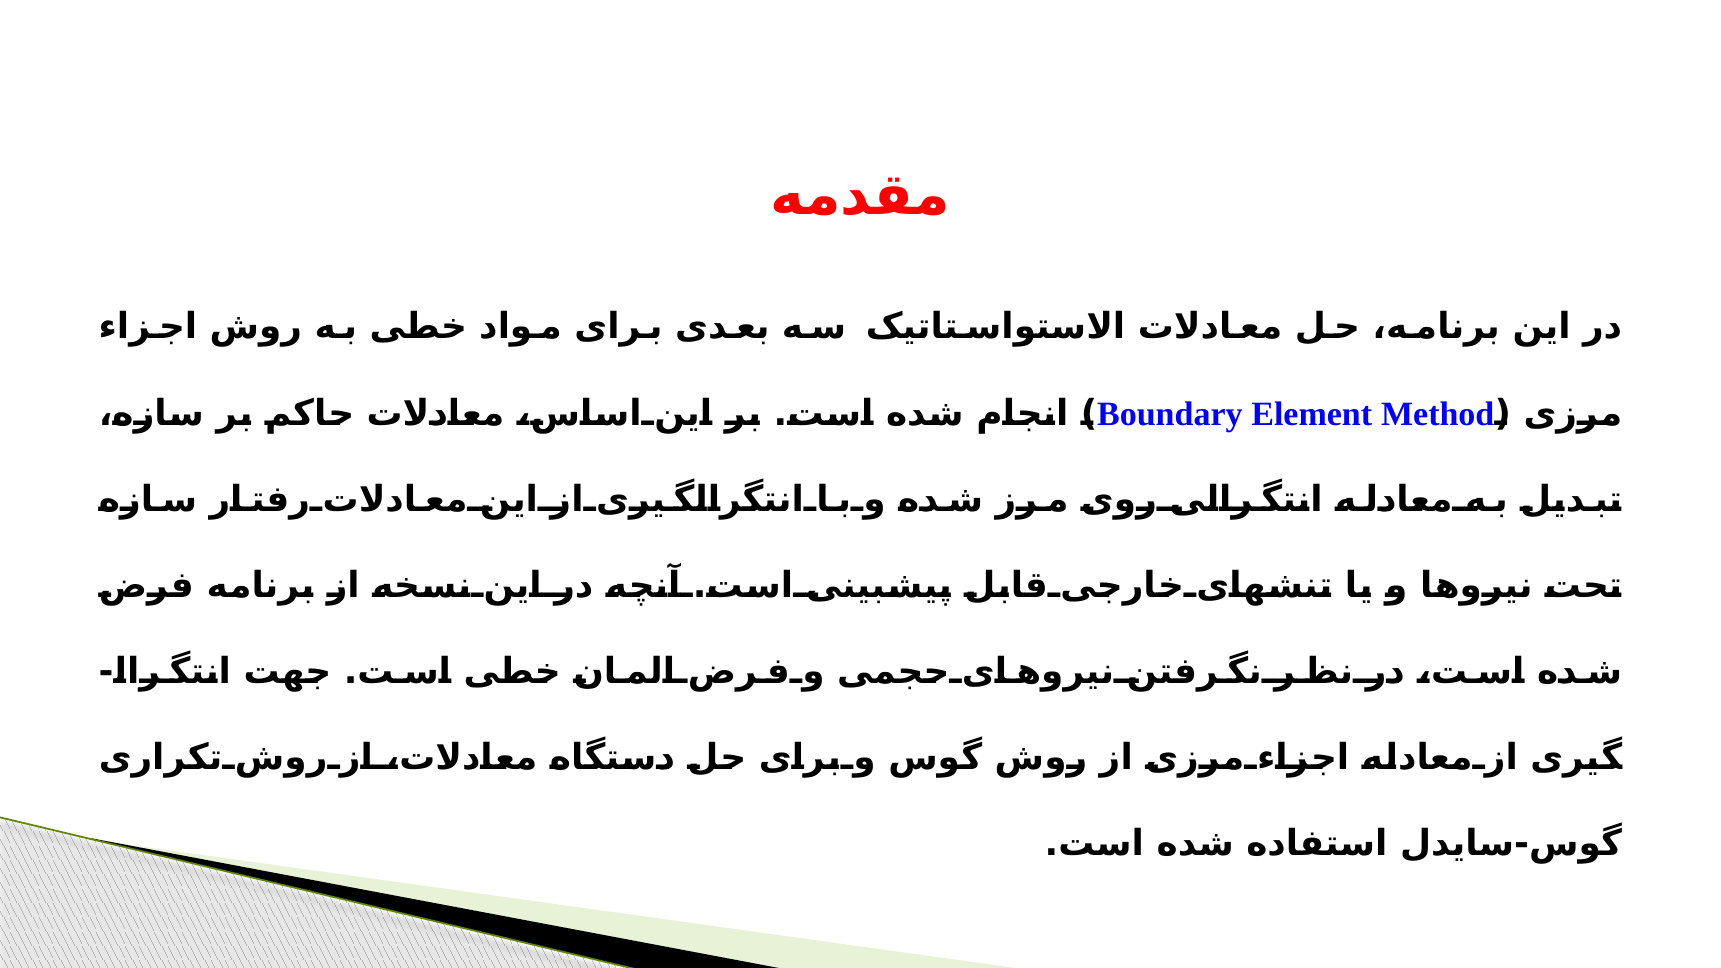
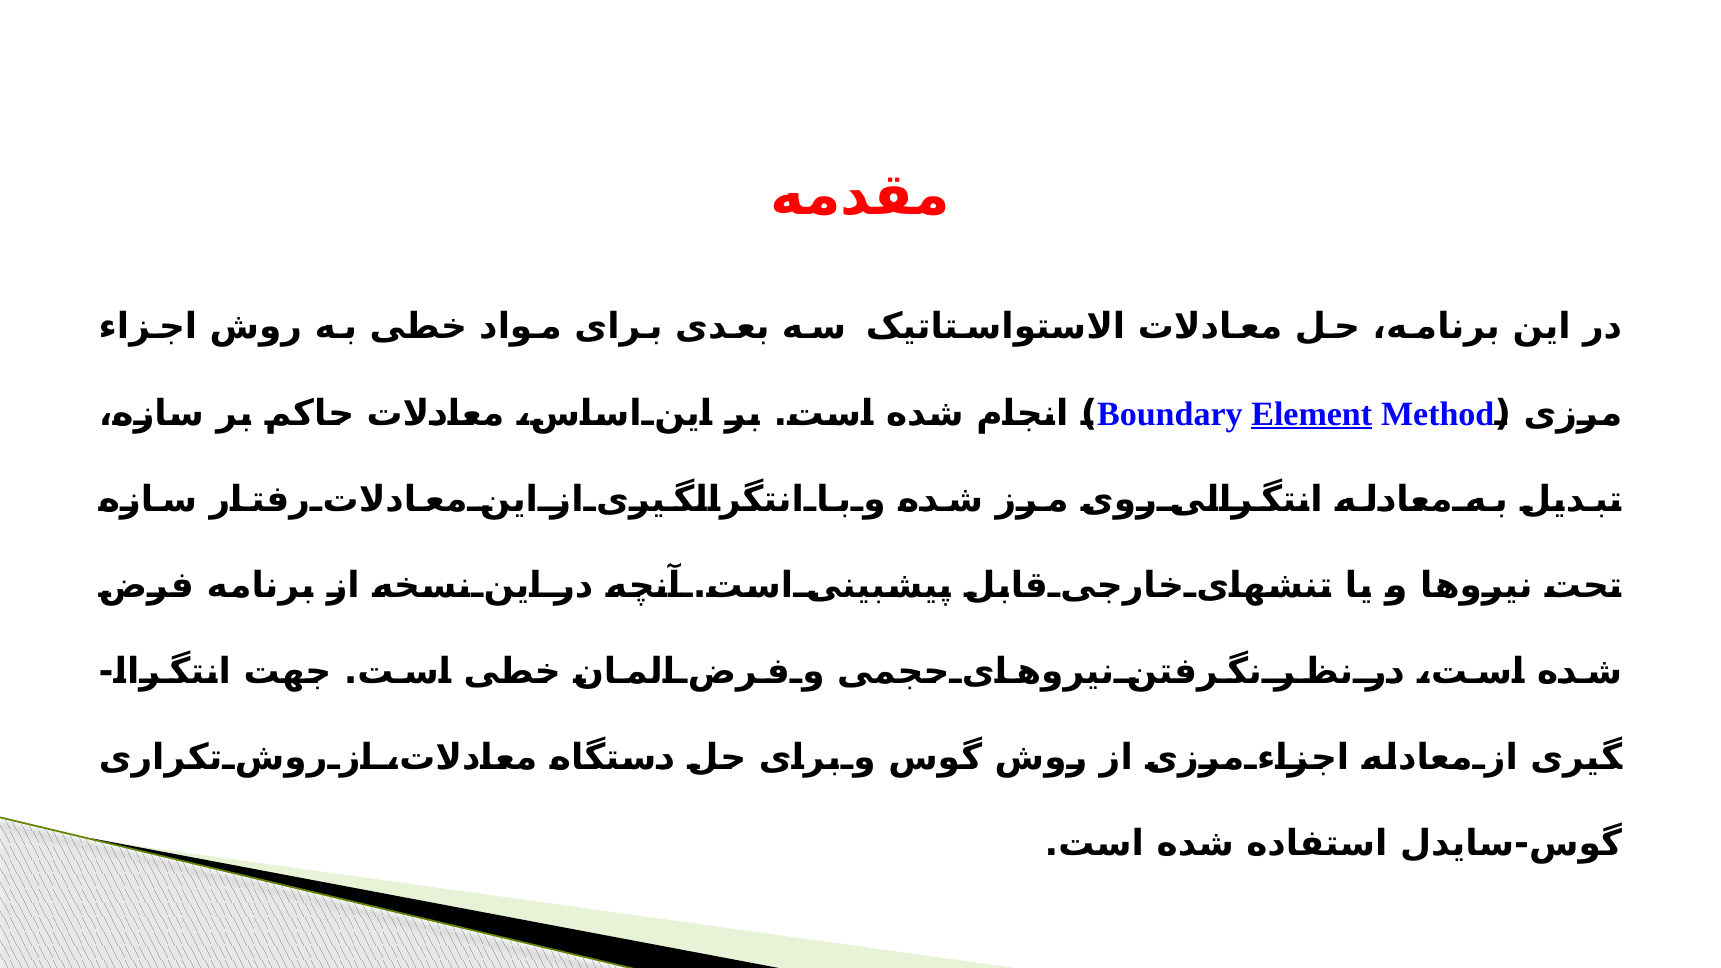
Element underline: none -> present
